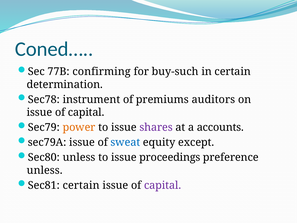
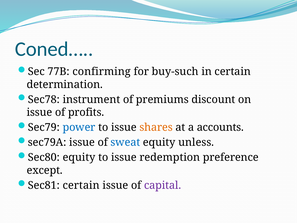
auditors: auditors -> discount
capital at (86, 112): capital -> profits
power colour: orange -> blue
shares colour: purple -> orange
except: except -> unless
Sec80 unless: unless -> equity
proceedings: proceedings -> redemption
unless at (45, 170): unless -> except
